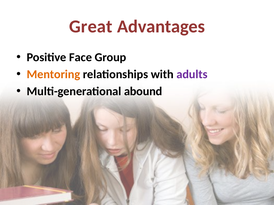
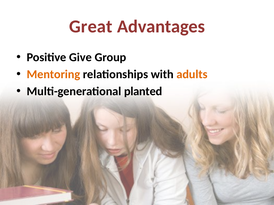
Face: Face -> Give
adults colour: purple -> orange
abound: abound -> planted
